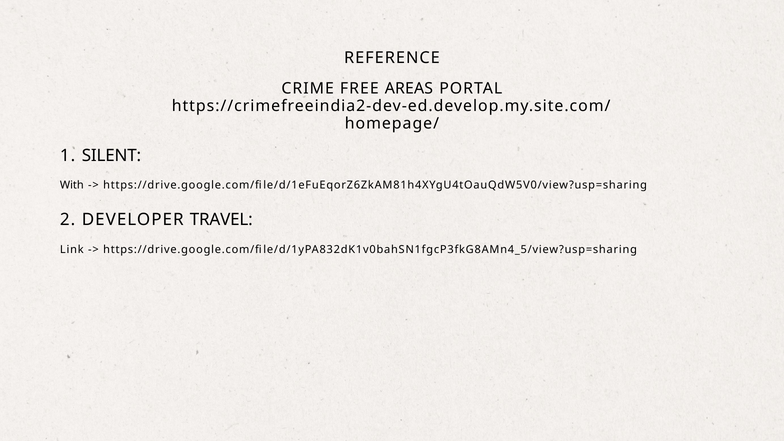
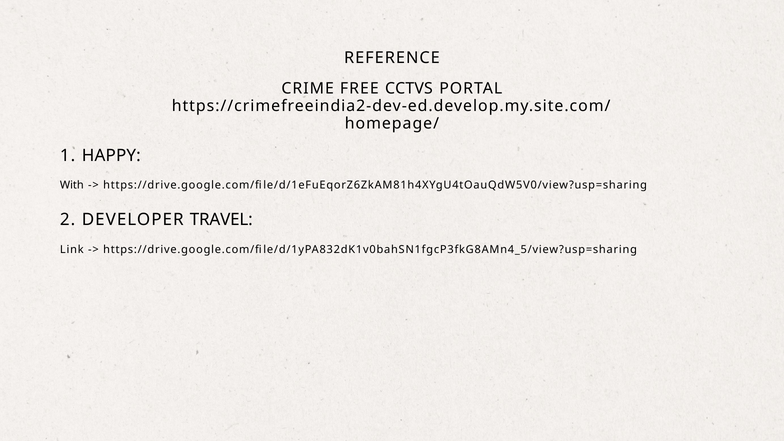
AREAS: AREAS -> CCTVS
SILENT: SILENT -> HAPPY
